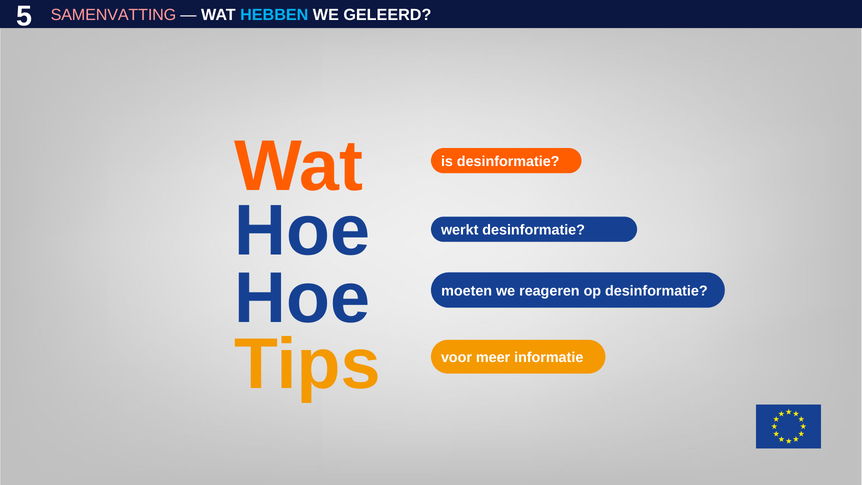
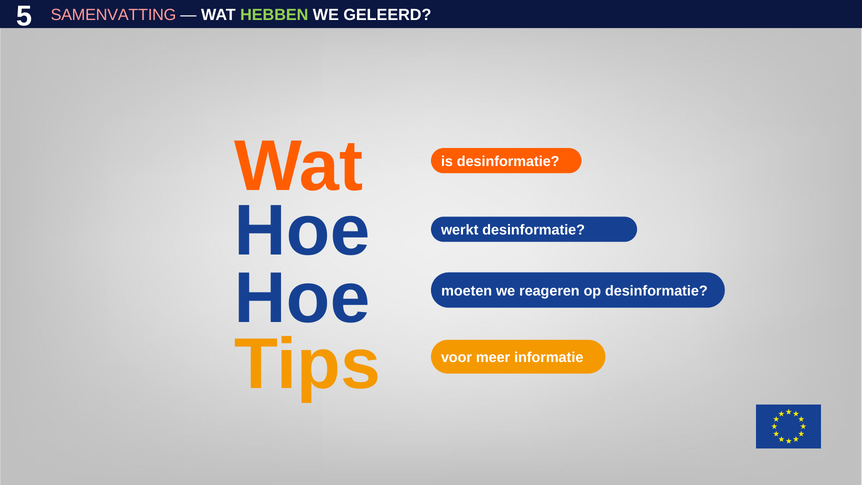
HEBBEN colour: light blue -> light green
